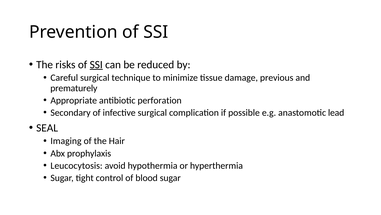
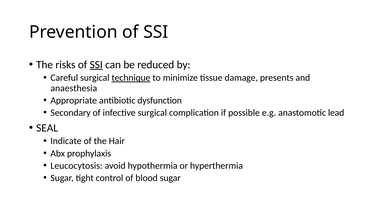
technique underline: none -> present
previous: previous -> presents
prematurely: prematurely -> anaesthesia
perforation: perforation -> dysfunction
Imaging: Imaging -> Indicate
